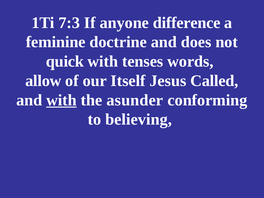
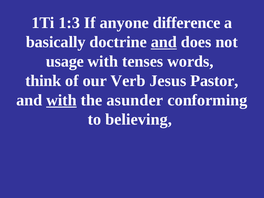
7:3: 7:3 -> 1:3
feminine: feminine -> basically
and at (164, 42) underline: none -> present
quick: quick -> usage
allow: allow -> think
Itself: Itself -> Verb
Called: Called -> Pastor
